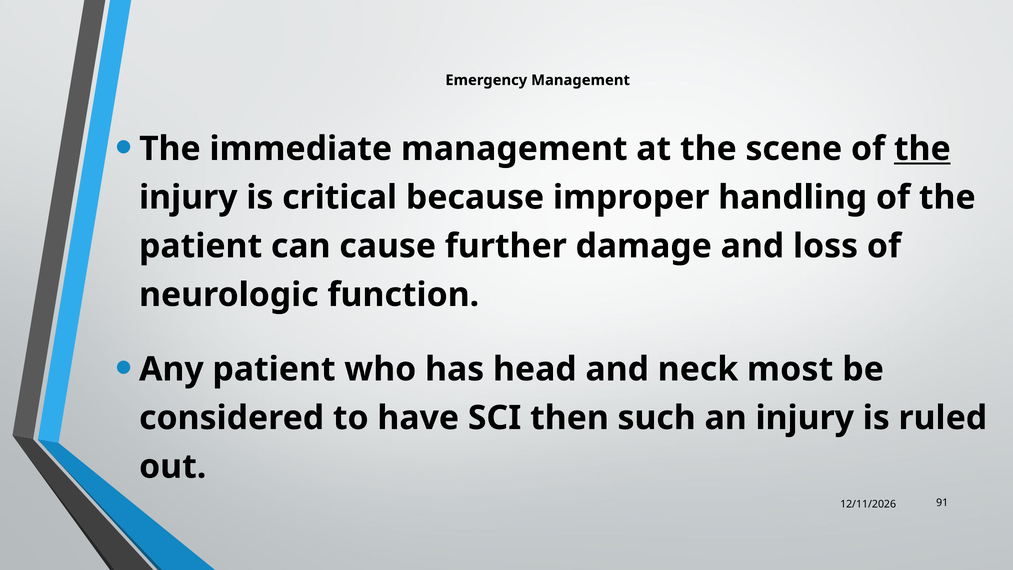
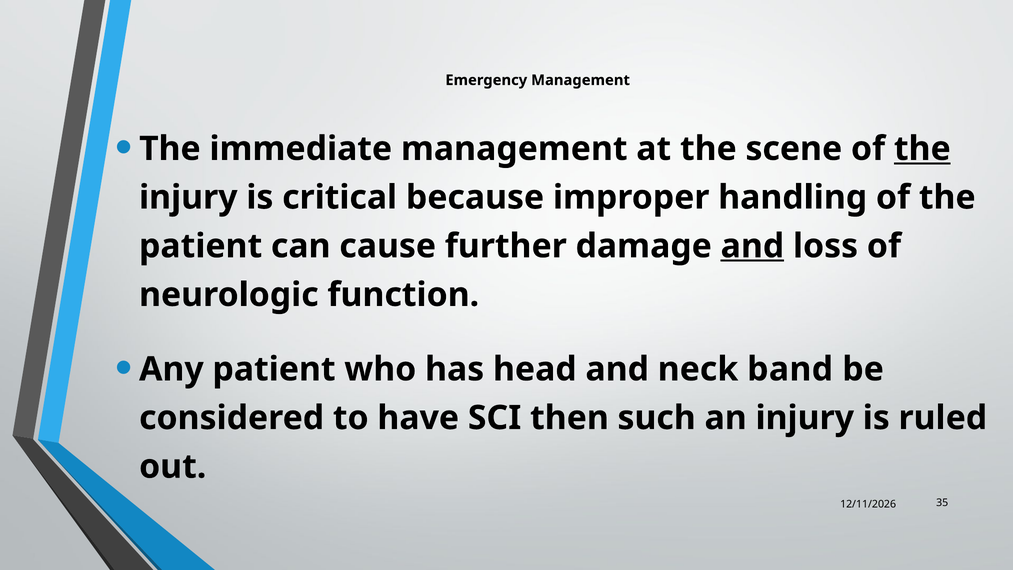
and at (752, 246) underline: none -> present
most: most -> band
91: 91 -> 35
